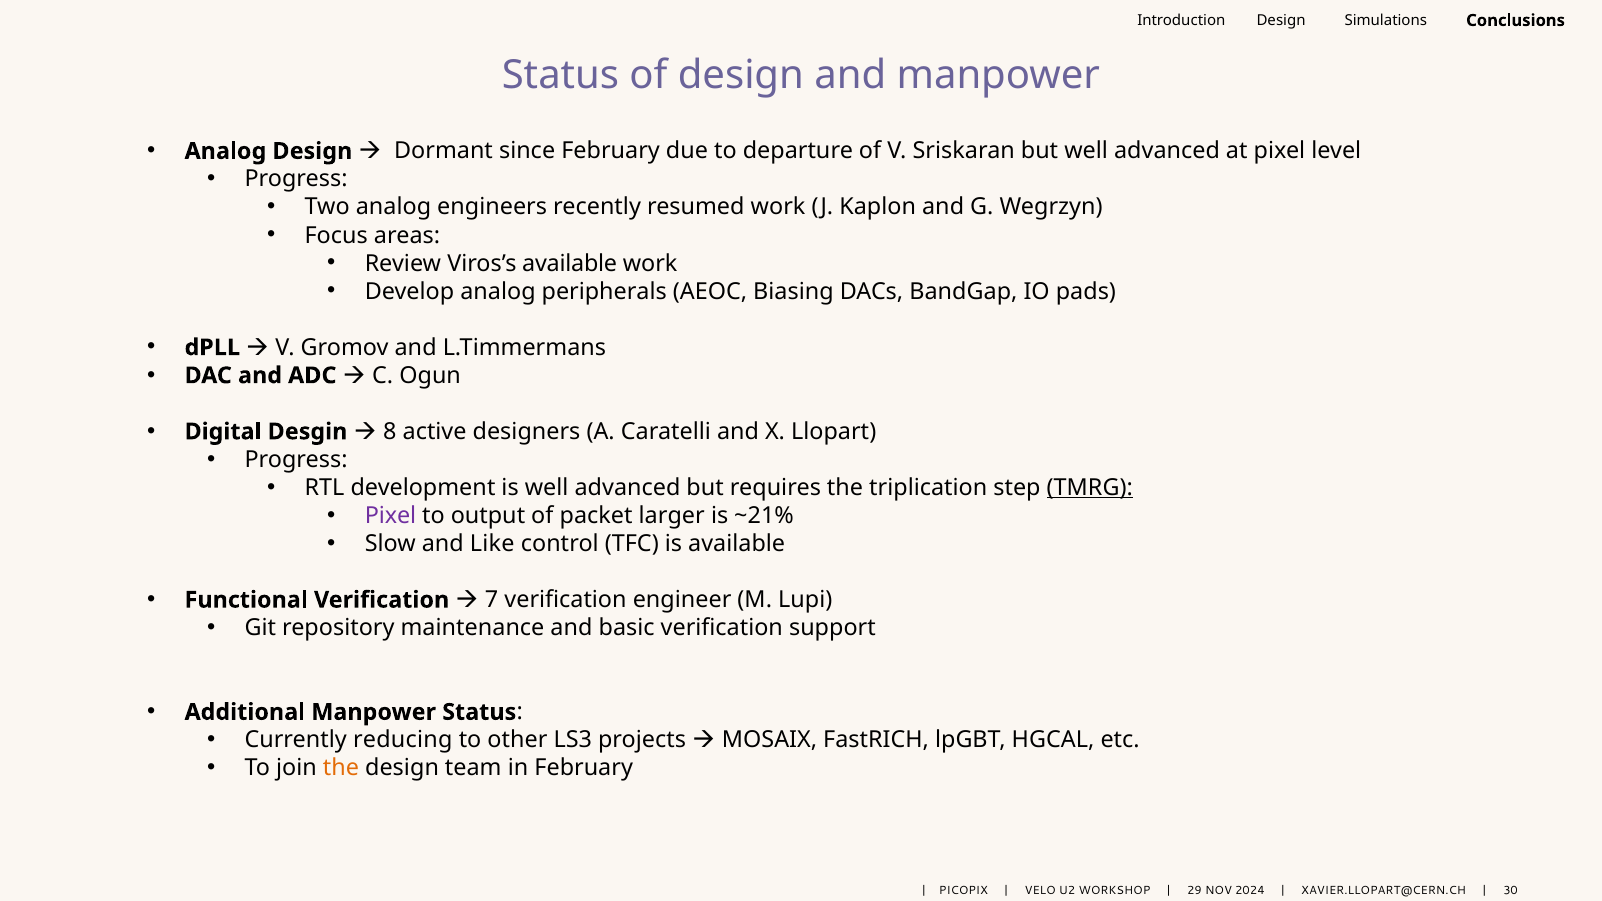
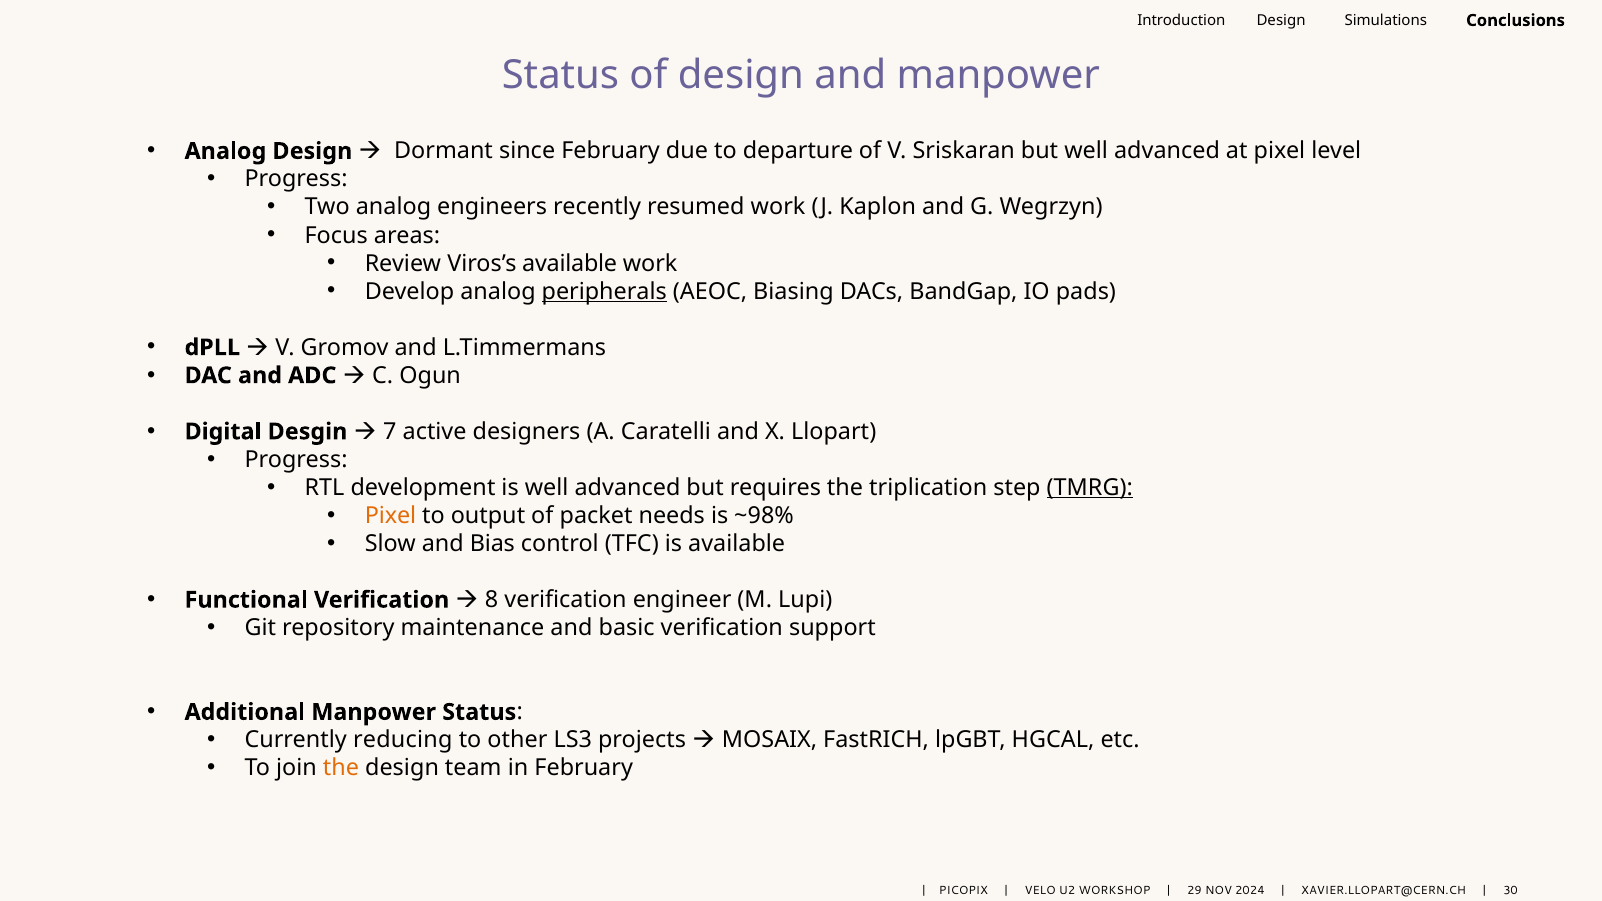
peripherals underline: none -> present
8: 8 -> 7
Pixel at (390, 516) colour: purple -> orange
larger: larger -> needs
~21%: ~21% -> ~98%
Like: Like -> Bias
7: 7 -> 8
